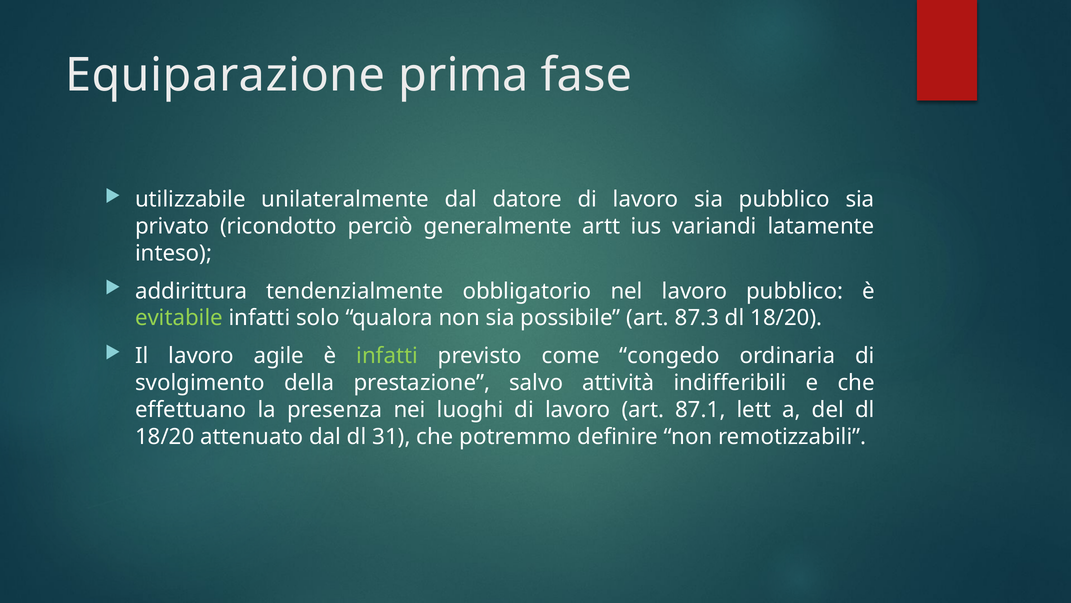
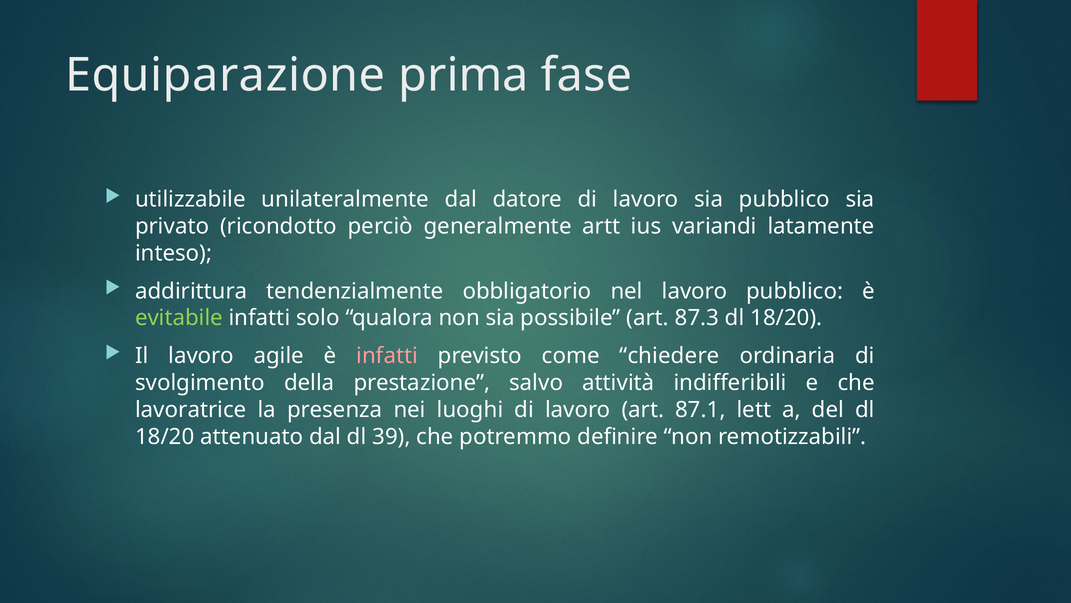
infatti at (387, 356) colour: light green -> pink
congedo: congedo -> chiedere
effettuano: effettuano -> lavoratrice
31: 31 -> 39
